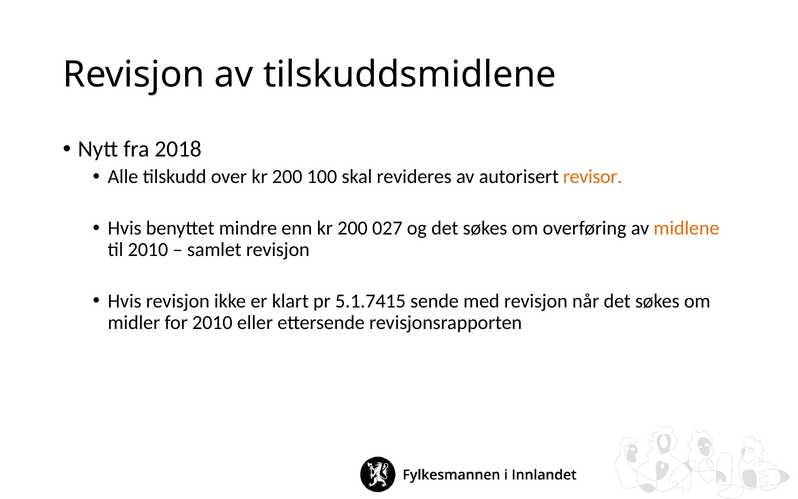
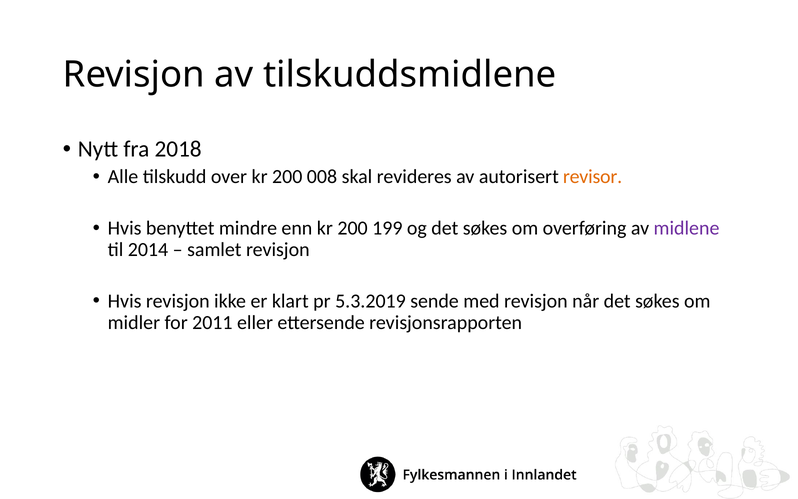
100: 100 -> 008
027: 027 -> 199
midlene colour: orange -> purple
til 2010: 2010 -> 2014
5.1.7415: 5.1.7415 -> 5.3.2019
for 2010: 2010 -> 2011
